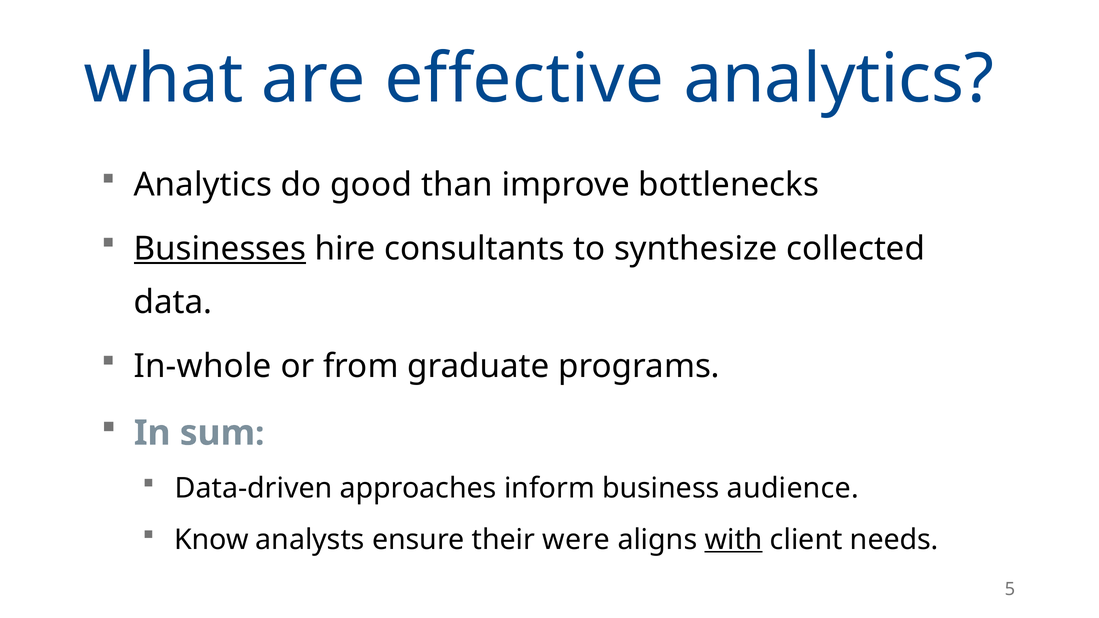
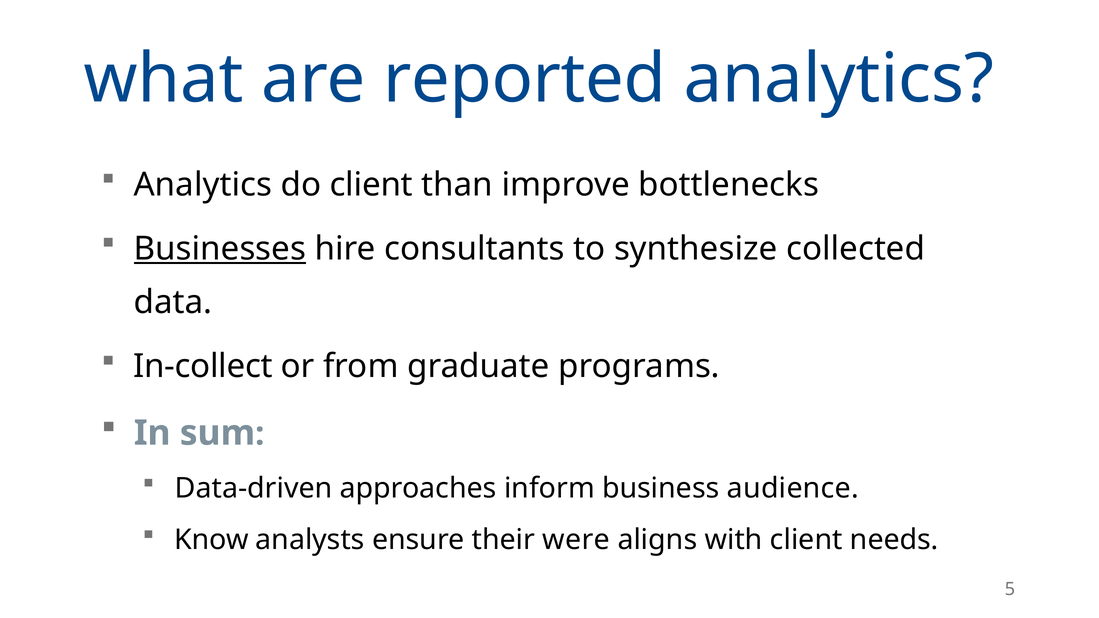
effective: effective -> reported
do good: good -> client
In-whole: In-whole -> In-collect
with underline: present -> none
